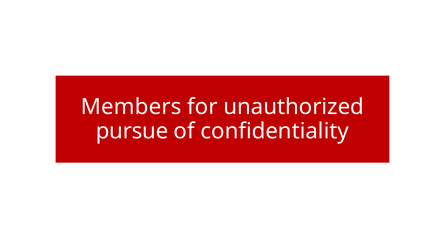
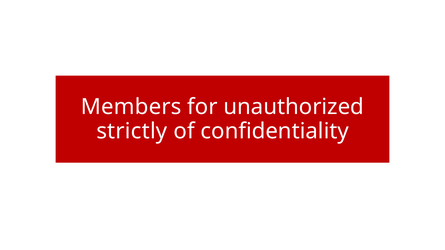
pursue: pursue -> strictly
